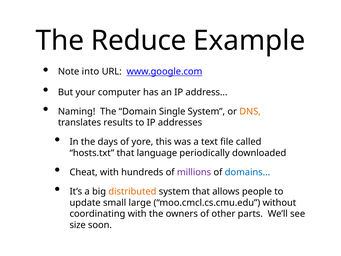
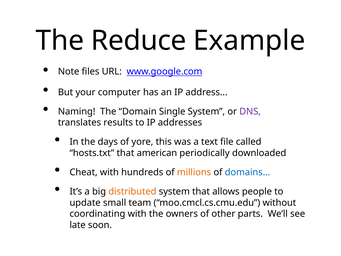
into: into -> files
DNS colour: orange -> purple
language: language -> american
millions colour: purple -> orange
large: large -> team
size: size -> late
